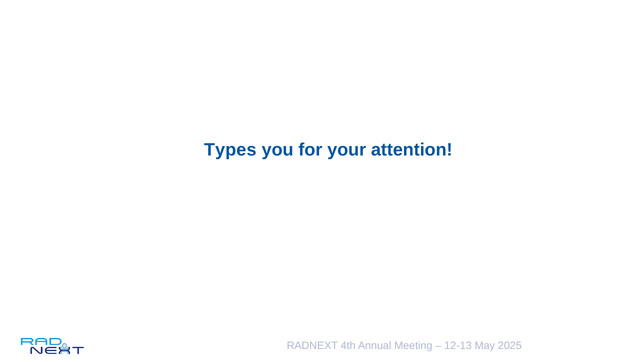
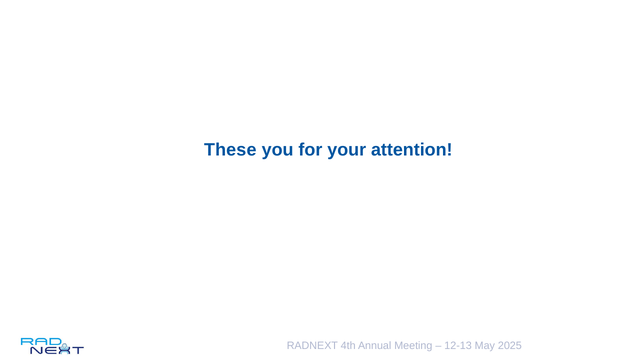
Types: Types -> These
